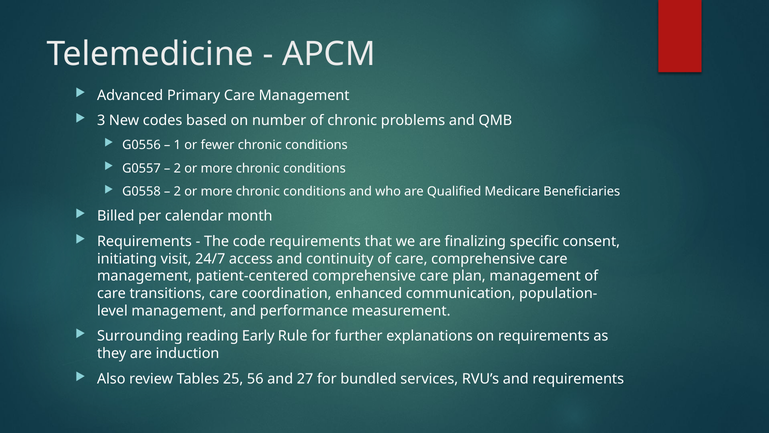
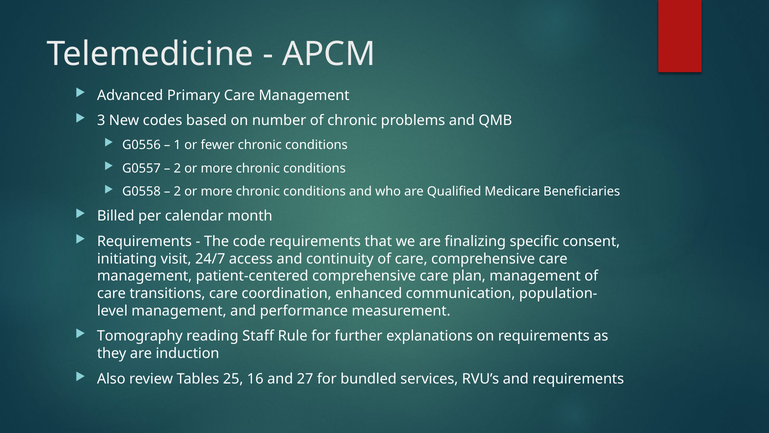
Surrounding: Surrounding -> Tomography
Early: Early -> Staff
56: 56 -> 16
